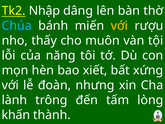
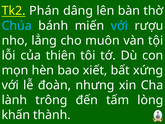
Nhập: Nhập -> Phán
với at (119, 26) colour: yellow -> light blue
thấy: thấy -> lẳng
năng: năng -> thiên
